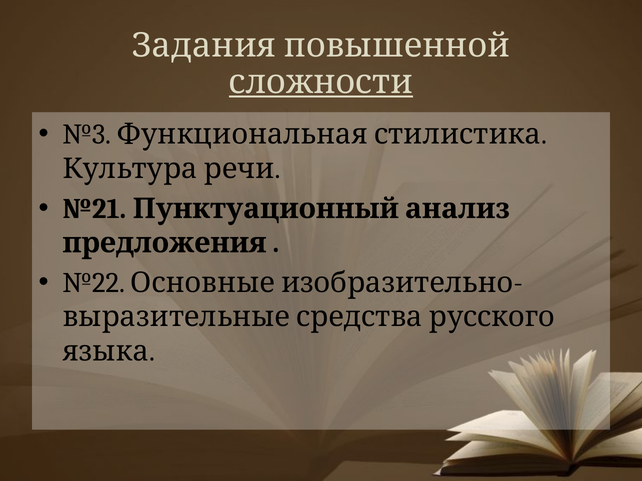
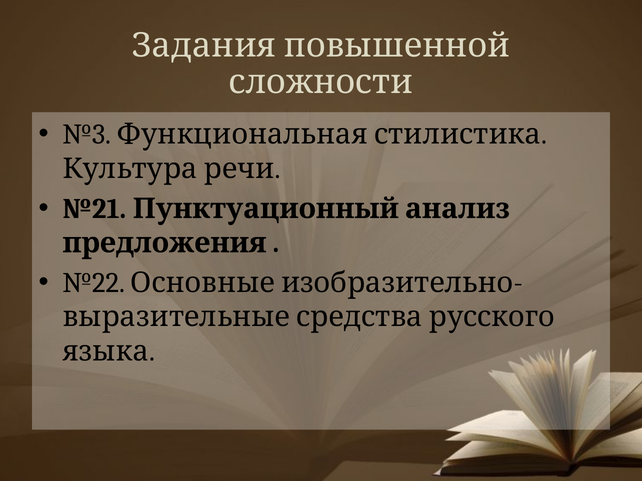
сложности underline: present -> none
